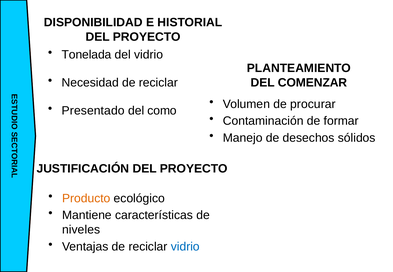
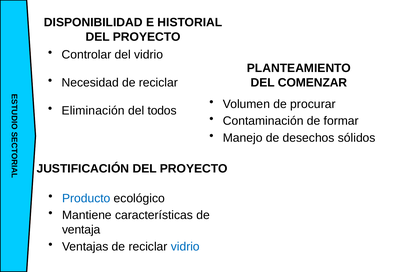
Tonelada: Tonelada -> Controlar
Presentado: Presentado -> Eliminación
como: como -> todos
Producto colour: orange -> blue
niveles: niveles -> ventaja
